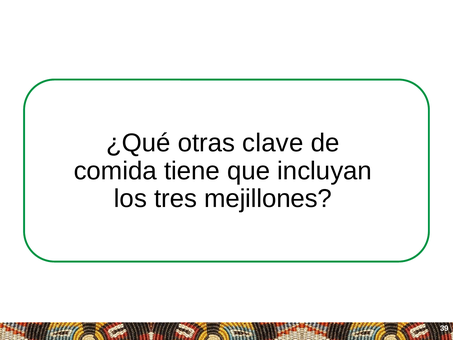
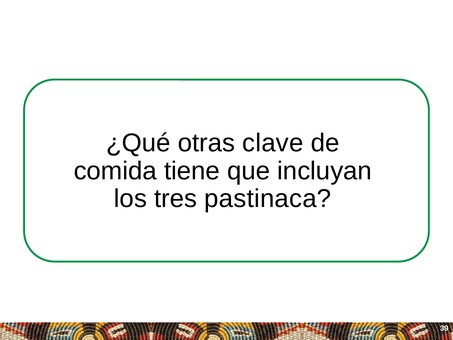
mejillones: mejillones -> pastinaca
